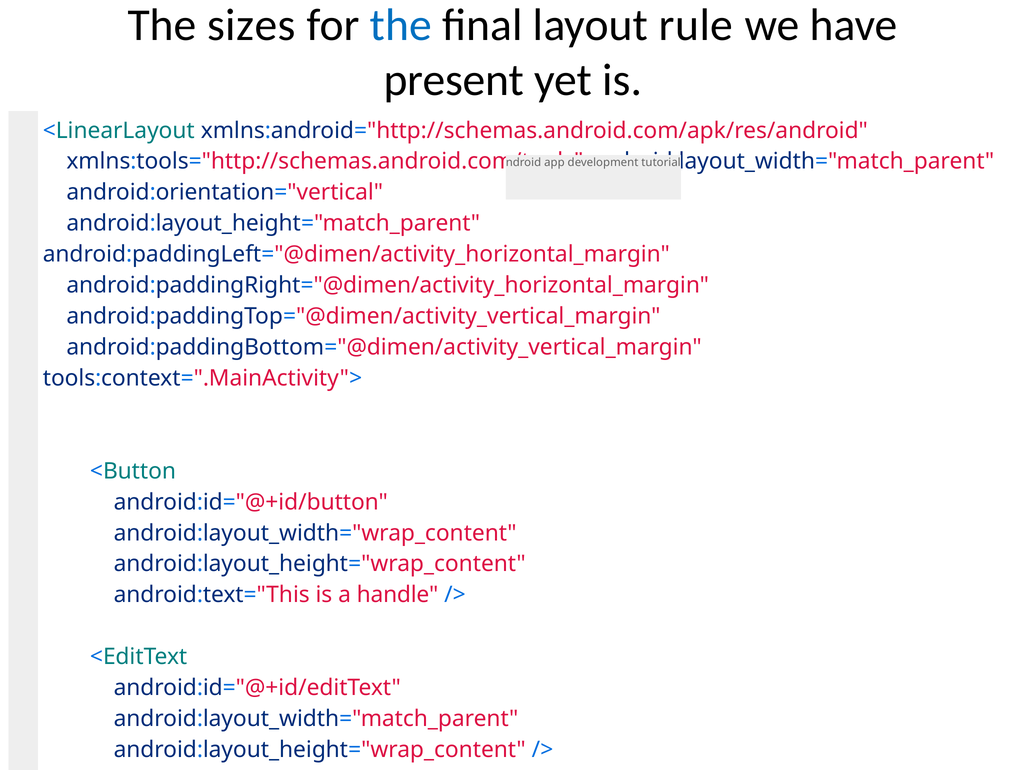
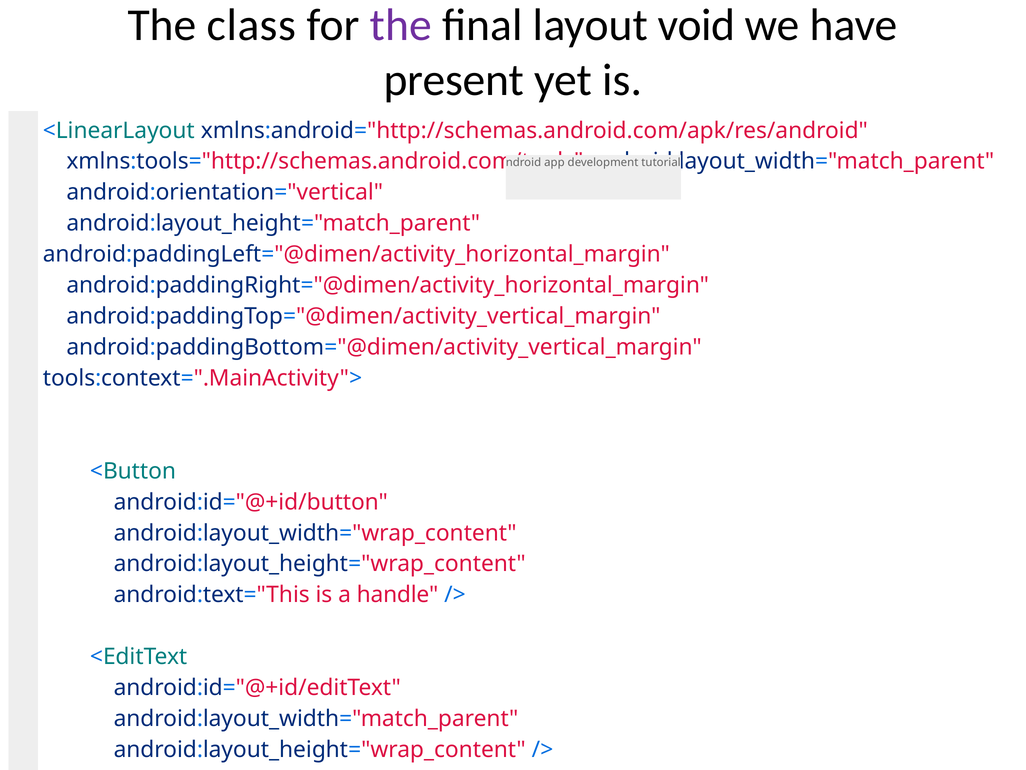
sizes: sizes -> class
the at (401, 25) colour: blue -> purple
rule: rule -> void
